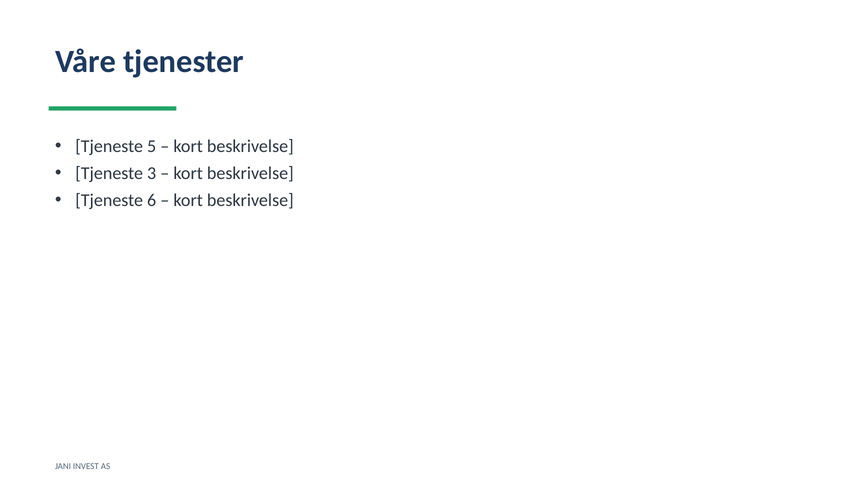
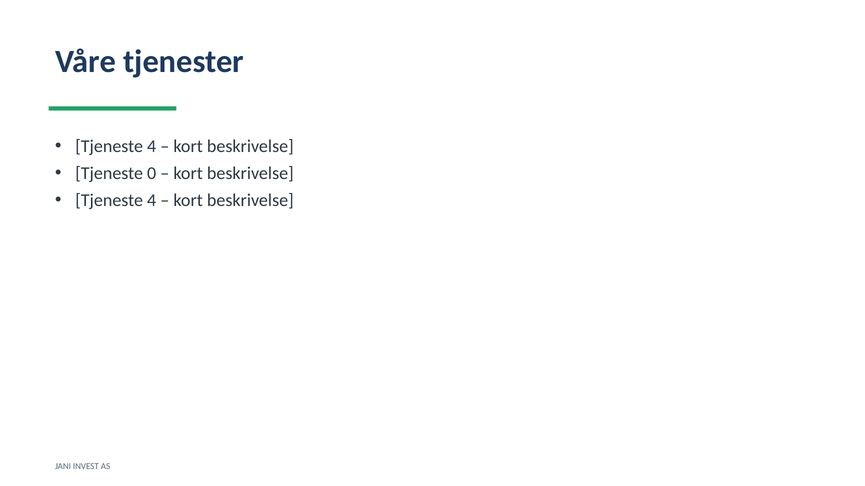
5 at (152, 147): 5 -> 4
3: 3 -> 0
6 at (152, 201): 6 -> 4
